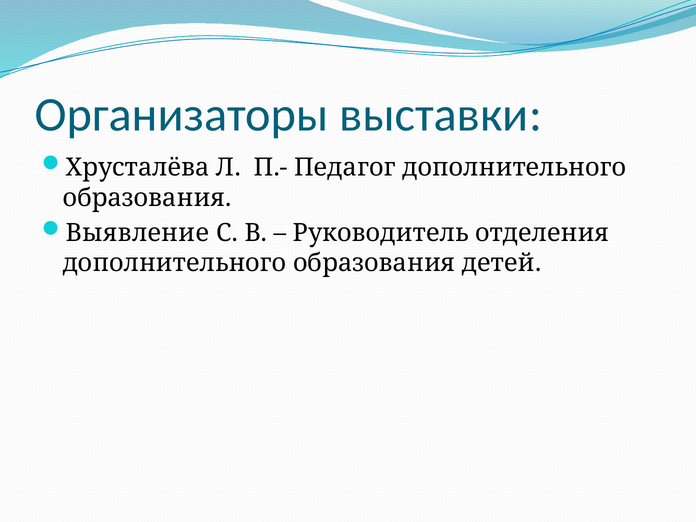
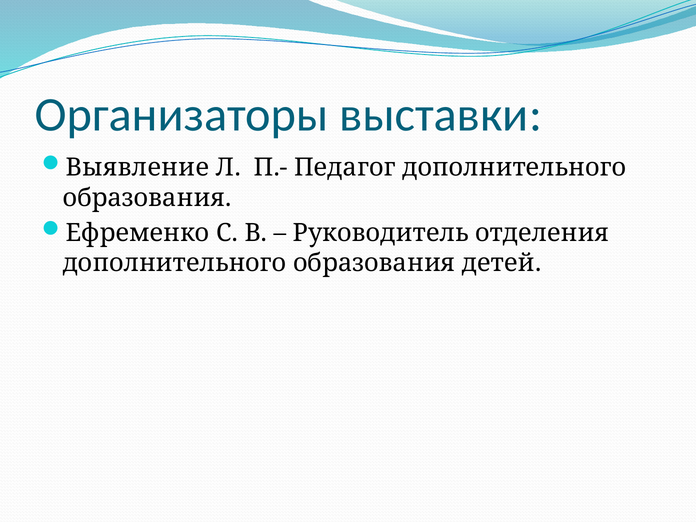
Хрусталёва: Хрусталёва -> Выявление
Выявление: Выявление -> Ефременко
